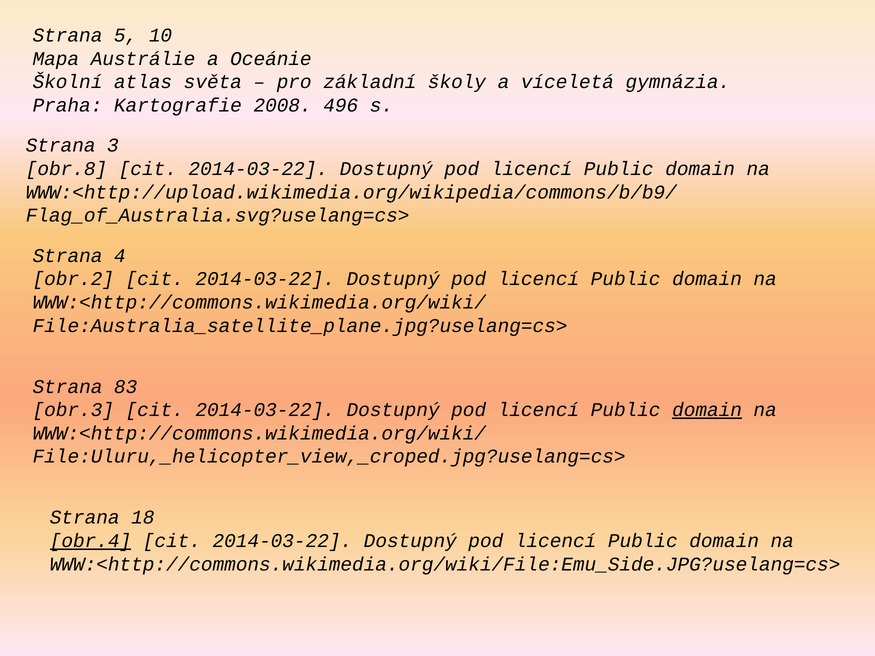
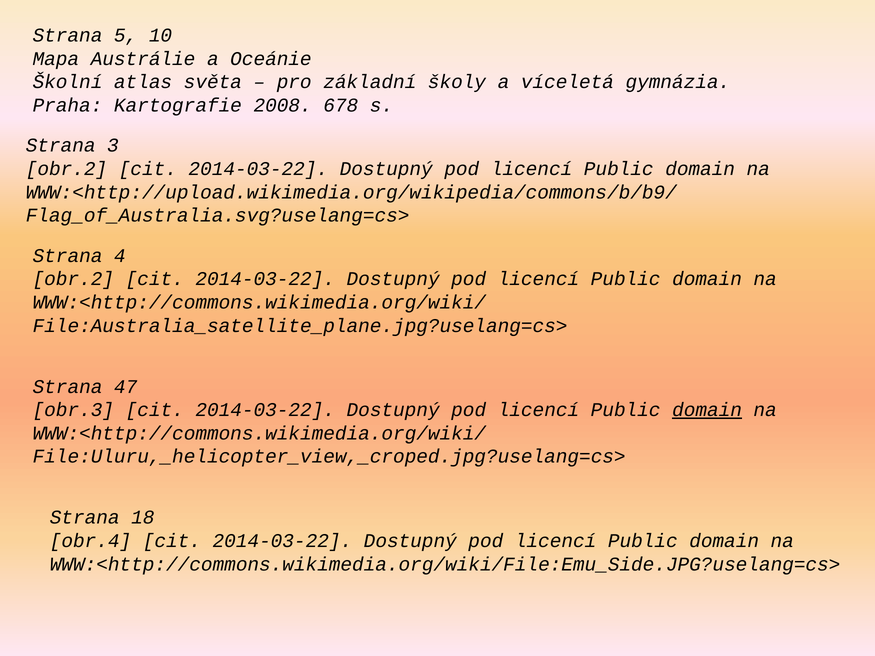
496: 496 -> 678
obr.8 at (66, 169): obr.8 -> obr.2
83: 83 -> 47
obr.4 underline: present -> none
